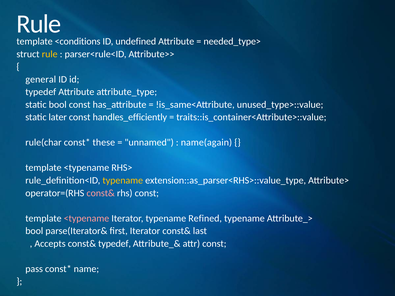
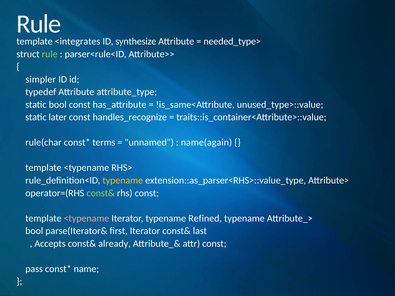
<conditions: <conditions -> <integrates
undefined: undefined -> synthesize
rule at (50, 54) colour: yellow -> light green
general: general -> simpler
handles_efficiently: handles_efficiently -> handles_recognize
these: these -> terms
const& at (101, 193) colour: pink -> light green
const& typedef: typedef -> already
